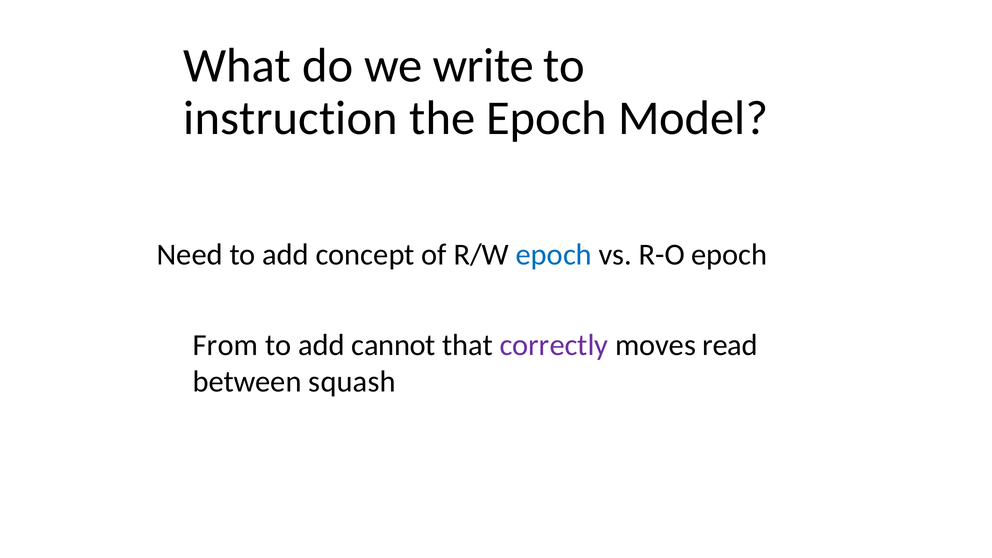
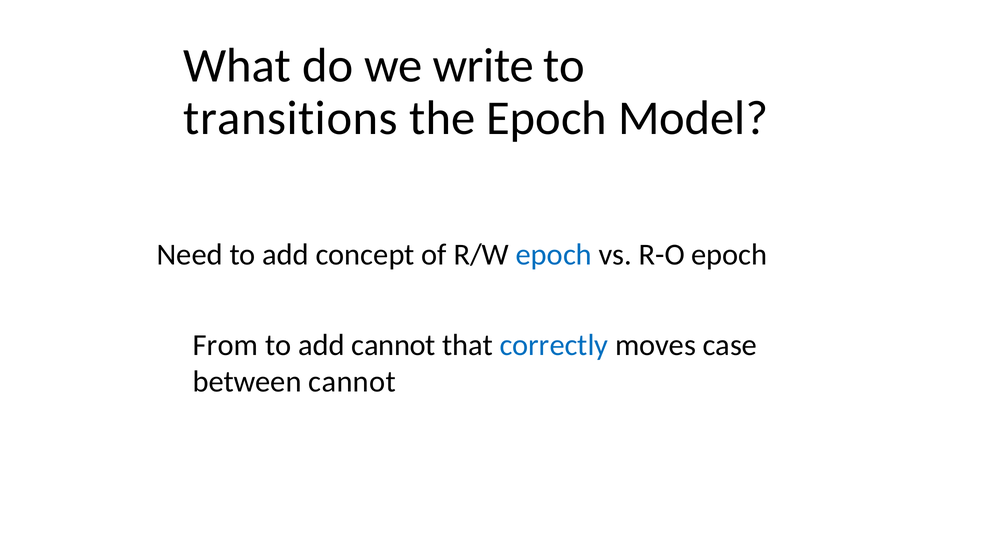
instruction: instruction -> transitions
correctly colour: purple -> blue
read: read -> case
between squash: squash -> cannot
